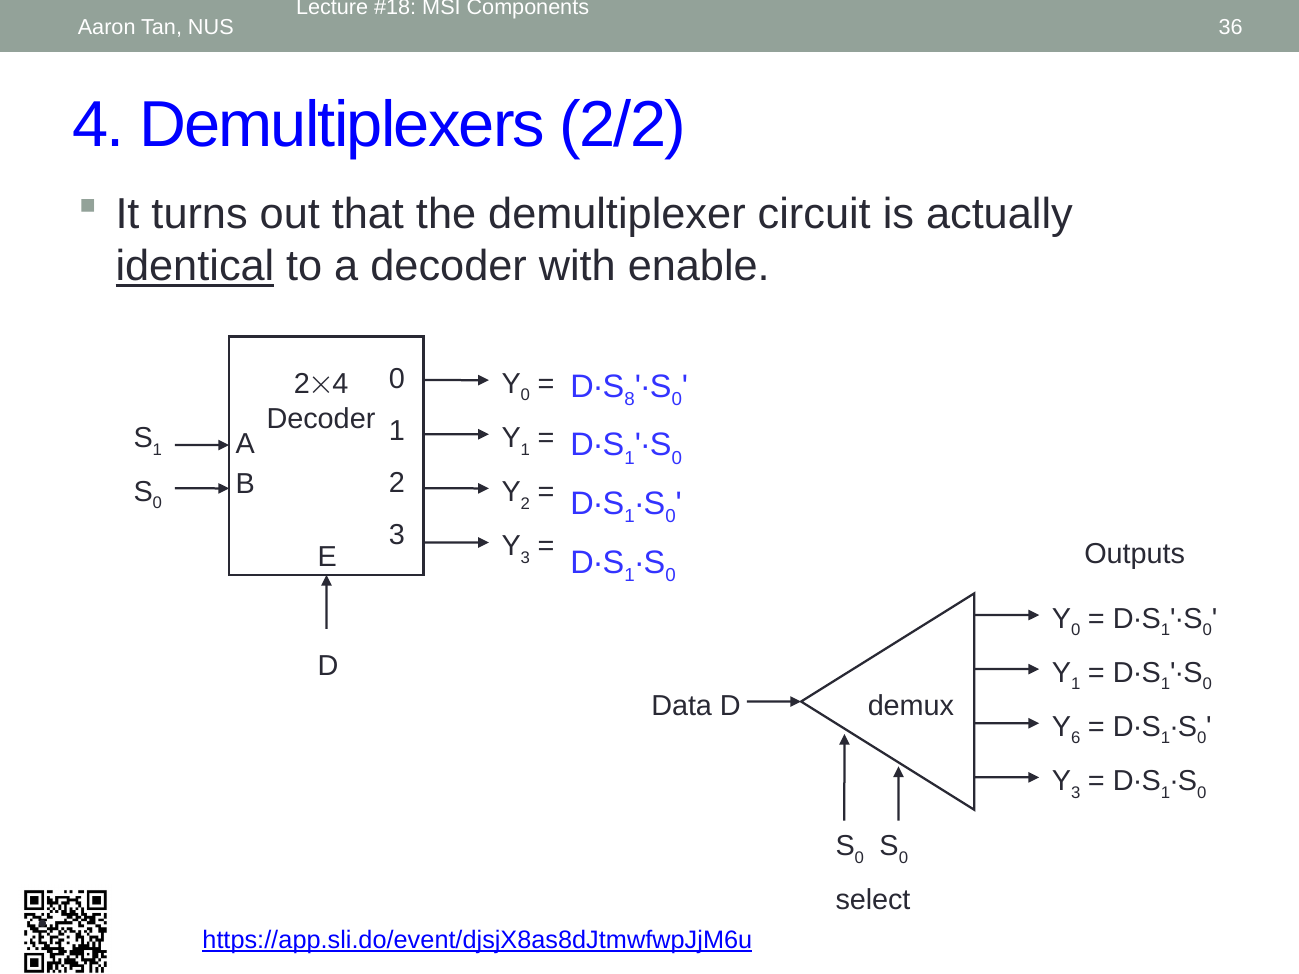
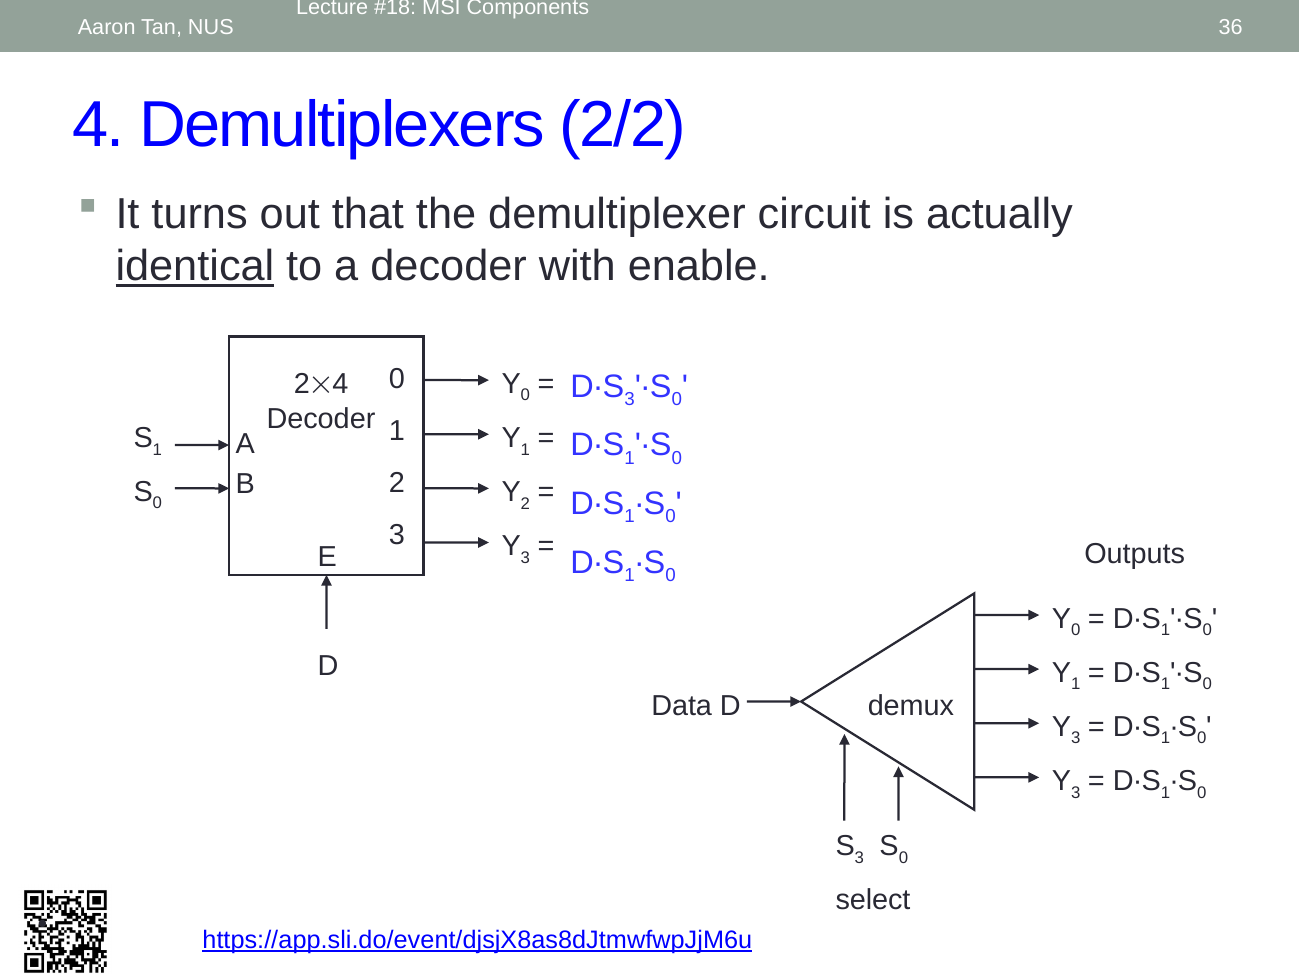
8 at (630, 399): 8 -> 3
6 at (1076, 739): 6 -> 3
0 at (859, 858): 0 -> 3
